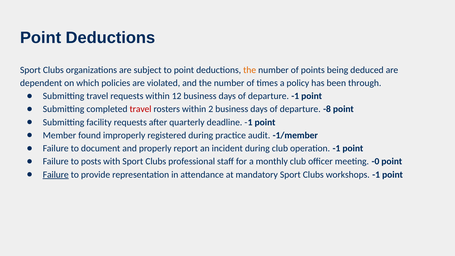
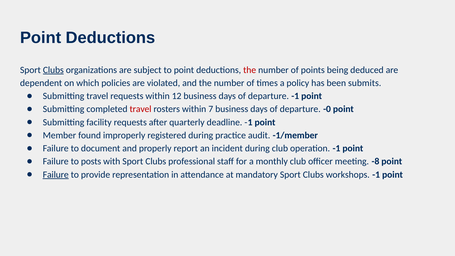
Clubs at (53, 70) underline: none -> present
the at (250, 70) colour: orange -> red
through: through -> submits
2: 2 -> 7
-8: -8 -> -0
-0: -0 -> -8
